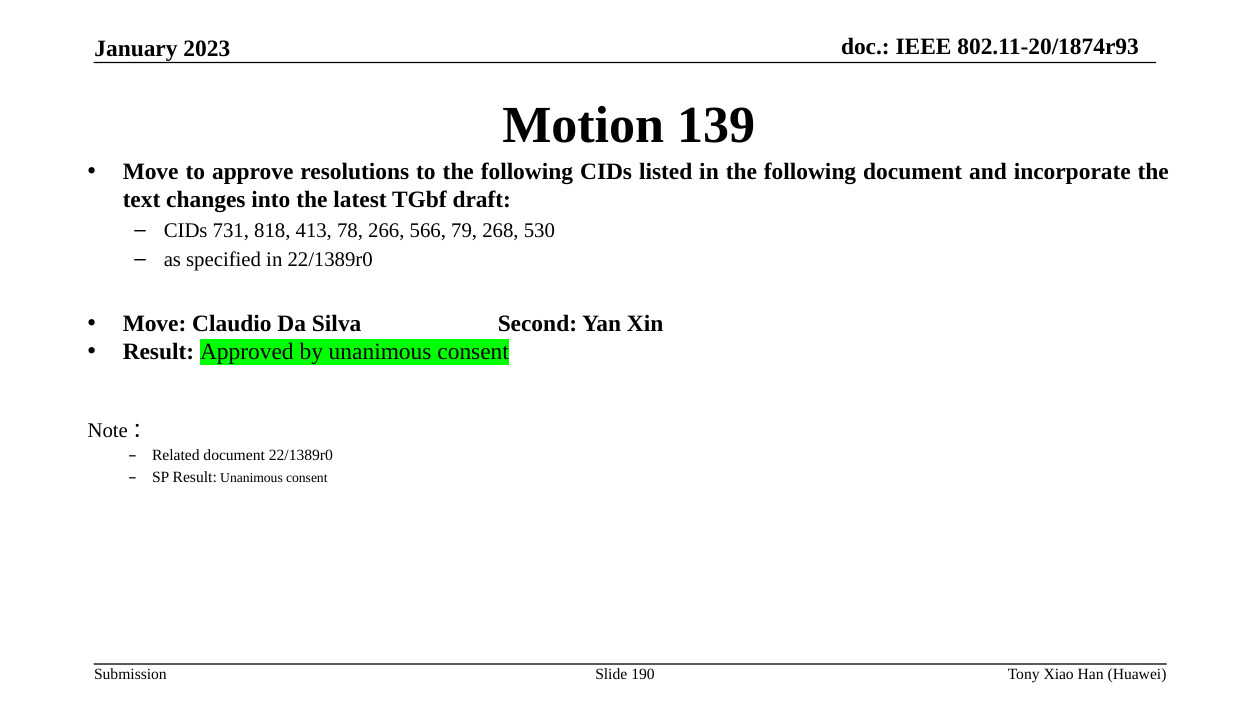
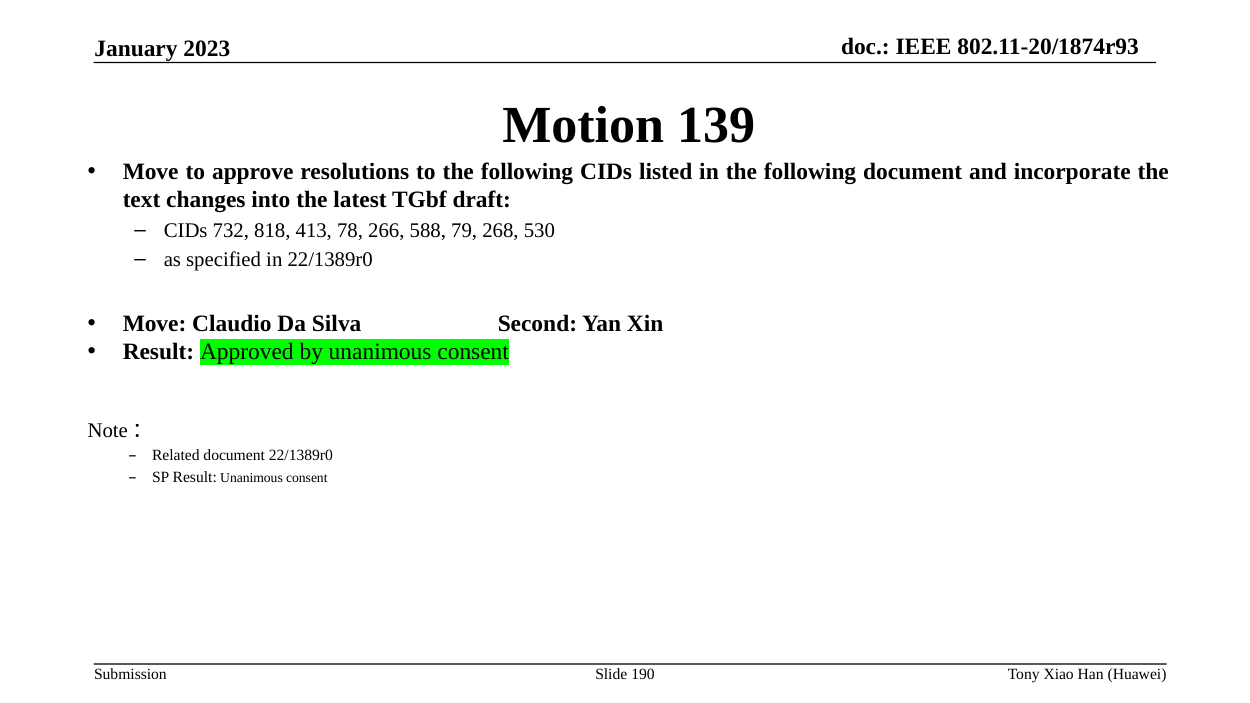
731: 731 -> 732
566: 566 -> 588
